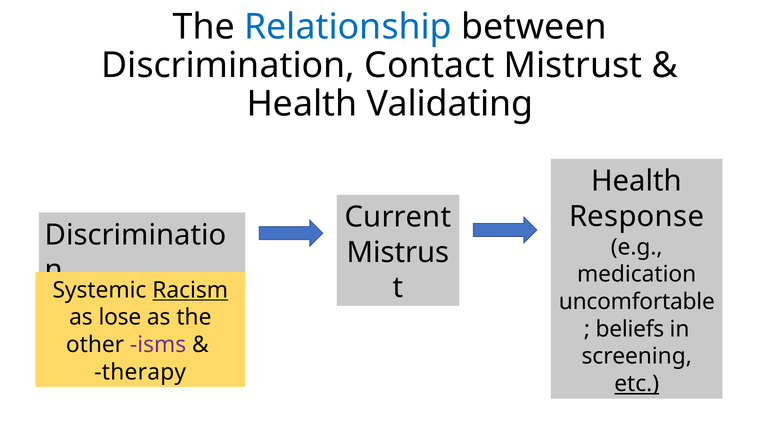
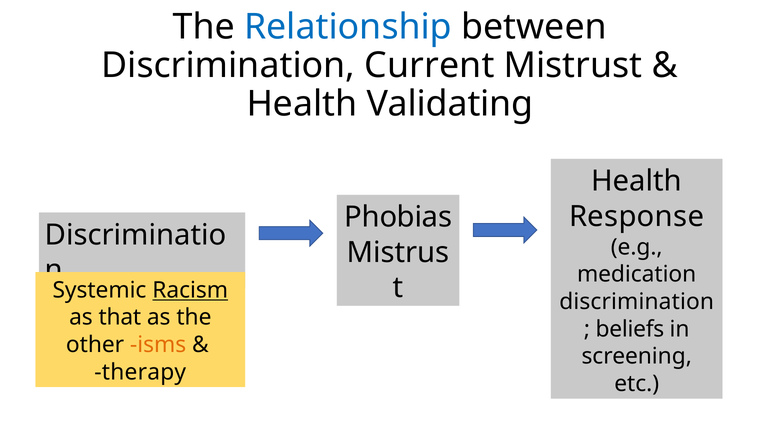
Contact: Contact -> Current
Current: Current -> Phobias
uncomfortable at (637, 302): uncomfortable -> discrimination
lose: lose -> that
isms colour: purple -> orange
etc underline: present -> none
